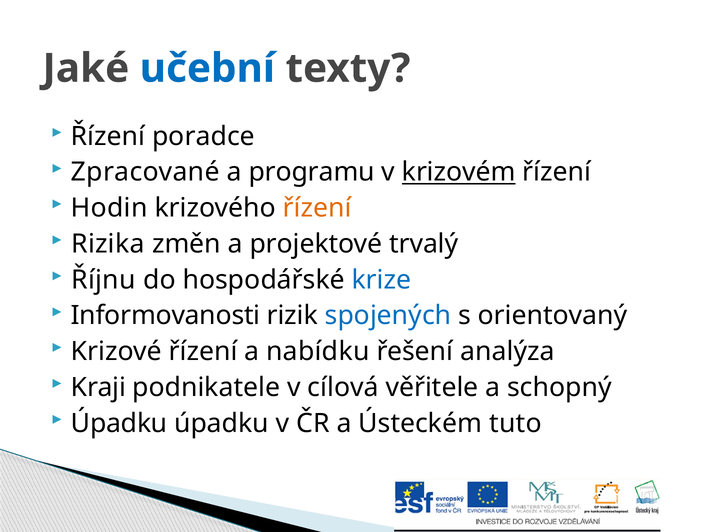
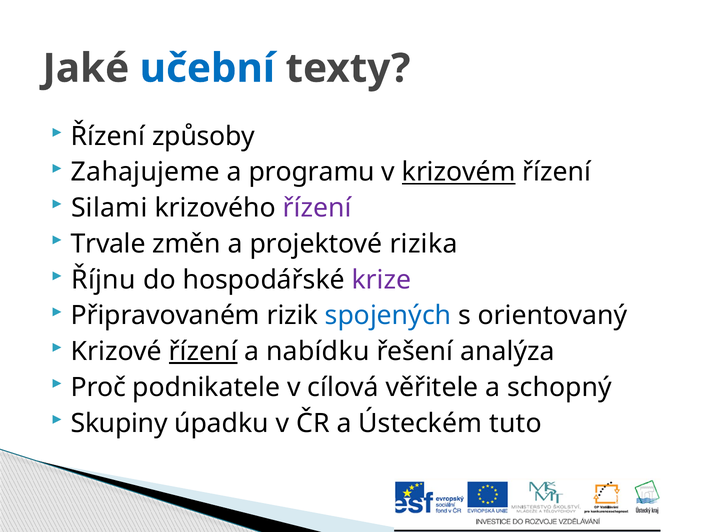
poradce: poradce -> způsoby
Zpracované: Zpracované -> Zahajujeme
Hodin: Hodin -> Silami
řízení at (317, 208) colour: orange -> purple
Rizika: Rizika -> Trvale
trvalý: trvalý -> rizika
krize colour: blue -> purple
Informovanosti: Informovanosti -> Připravovaném
řízení at (203, 352) underline: none -> present
Kraji: Kraji -> Proč
Úpadku at (119, 424): Úpadku -> Skupiny
